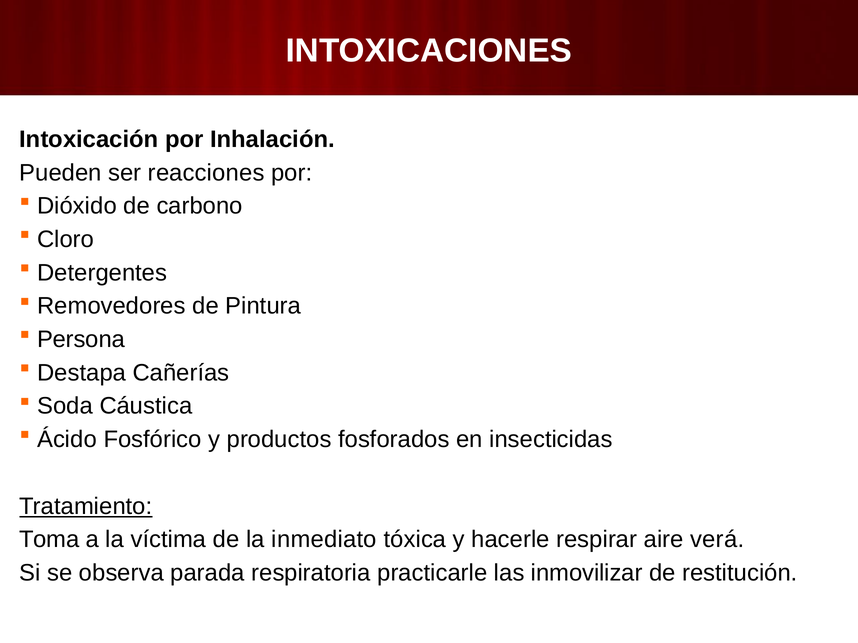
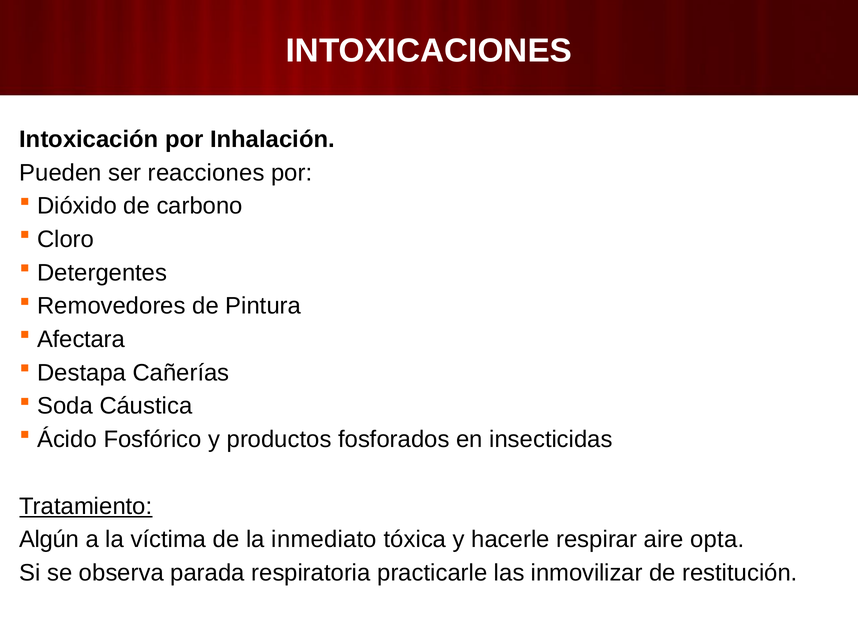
Persona: Persona -> Afectara
Toma: Toma -> Algún
verá: verá -> opta
